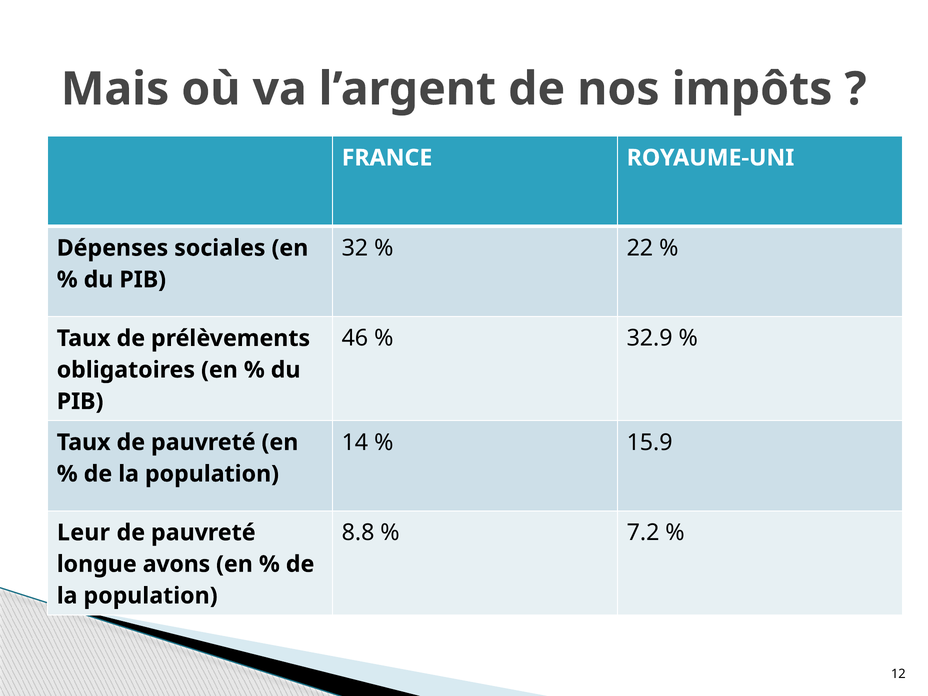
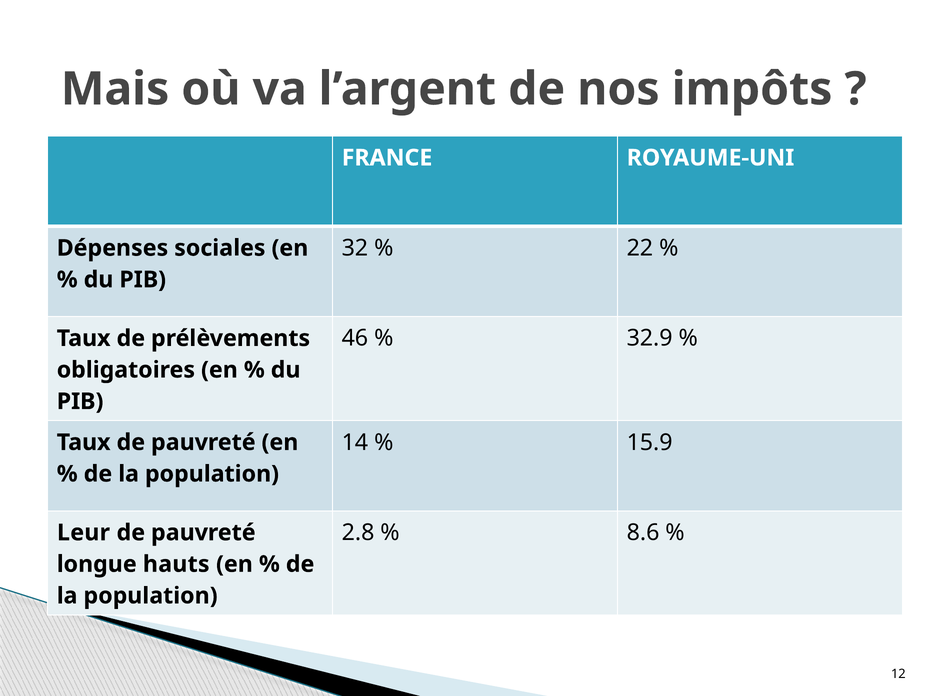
8.8: 8.8 -> 2.8
7.2: 7.2 -> 8.6
avons: avons -> hauts
